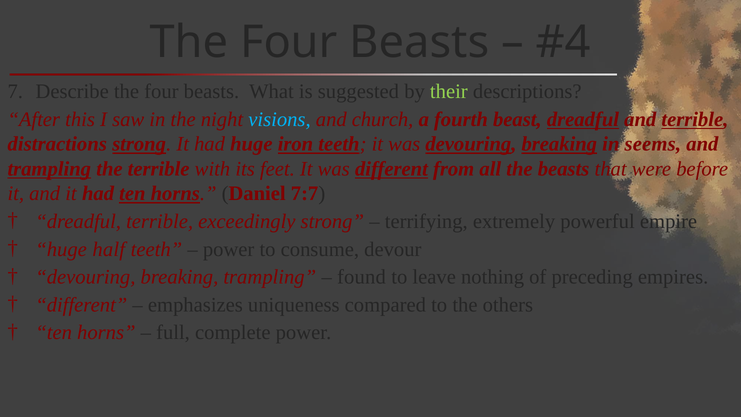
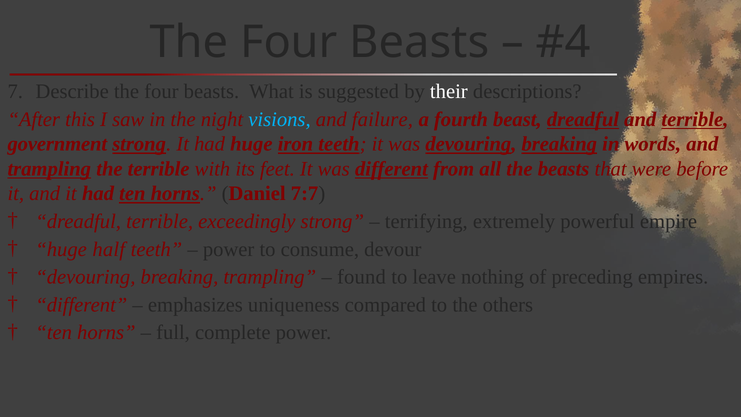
their colour: light green -> white
church: church -> failure
distractions: distractions -> government
seems: seems -> words
